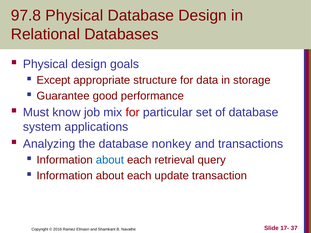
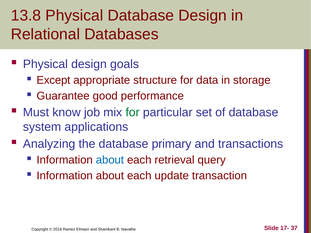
97.8: 97.8 -> 13.8
for at (133, 112) colour: red -> green
nonkey: nonkey -> primary
